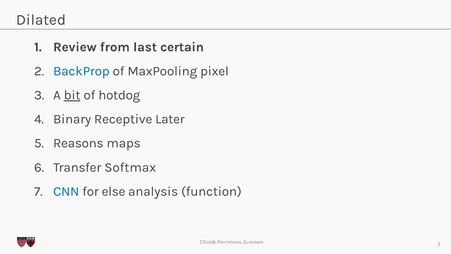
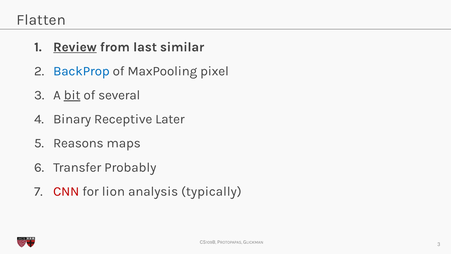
Dilated: Dilated -> Flatten
Review underline: none -> present
certain: certain -> similar
hotdog: hotdog -> several
Softmax: Softmax -> Probably
CNN colour: blue -> red
else: else -> lion
function: function -> typically
